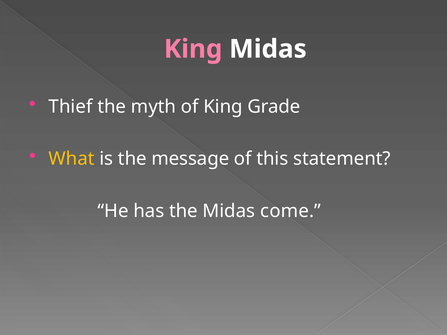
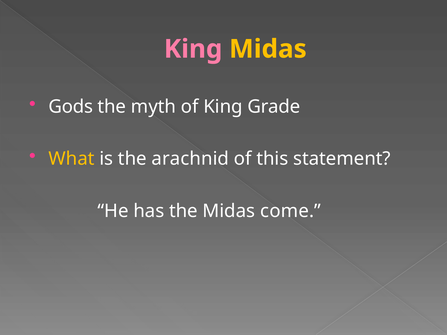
Midas at (268, 49) colour: white -> yellow
Thief: Thief -> Gods
message: message -> arachnid
